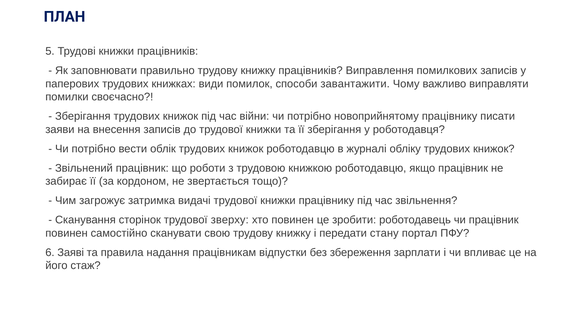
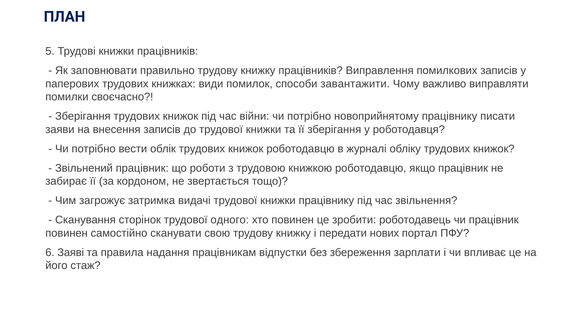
зверху: зверху -> одного
стану: стану -> нових
